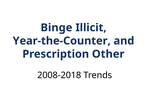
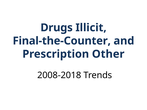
Binge: Binge -> Drugs
Year-the-Counter: Year-the-Counter -> Final-the-Counter
